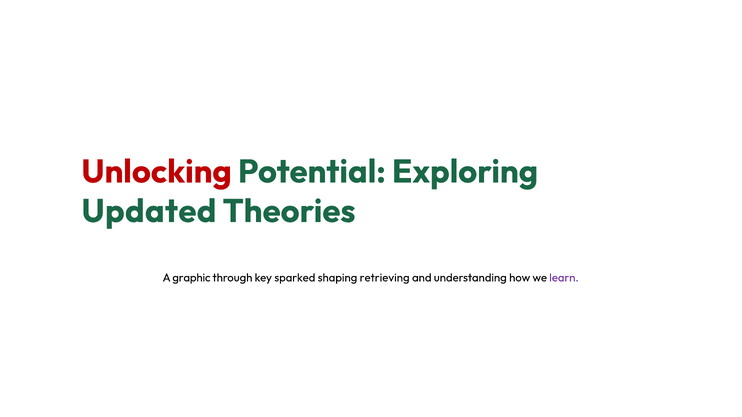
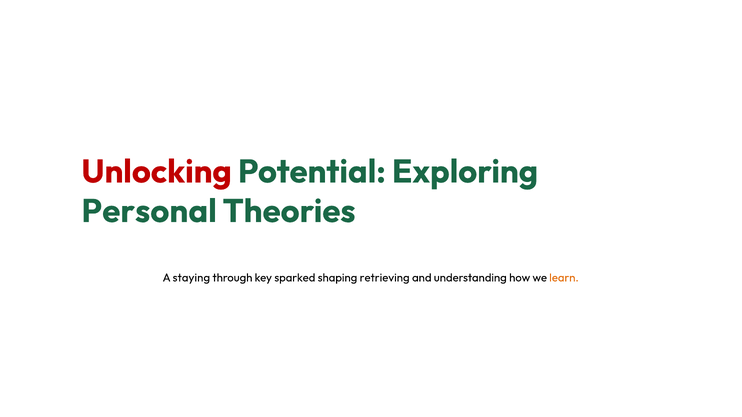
Updated: Updated -> Personal
graphic: graphic -> staying
learn colour: purple -> orange
